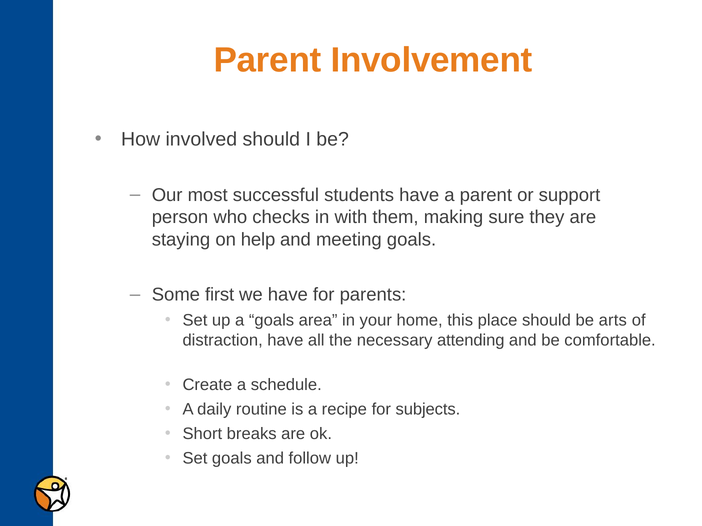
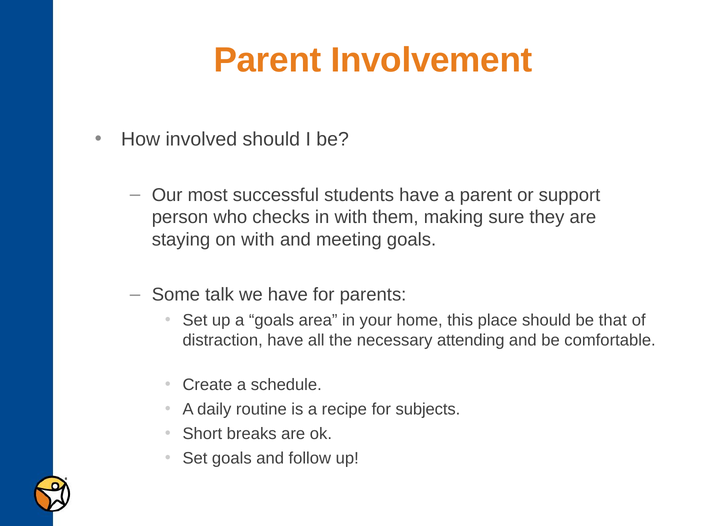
on help: help -> with
first: first -> talk
arts: arts -> that
